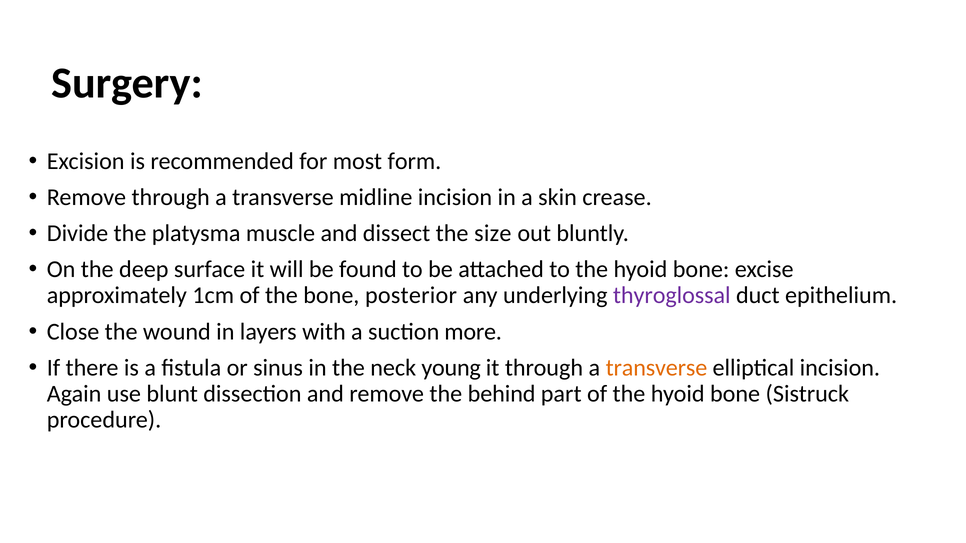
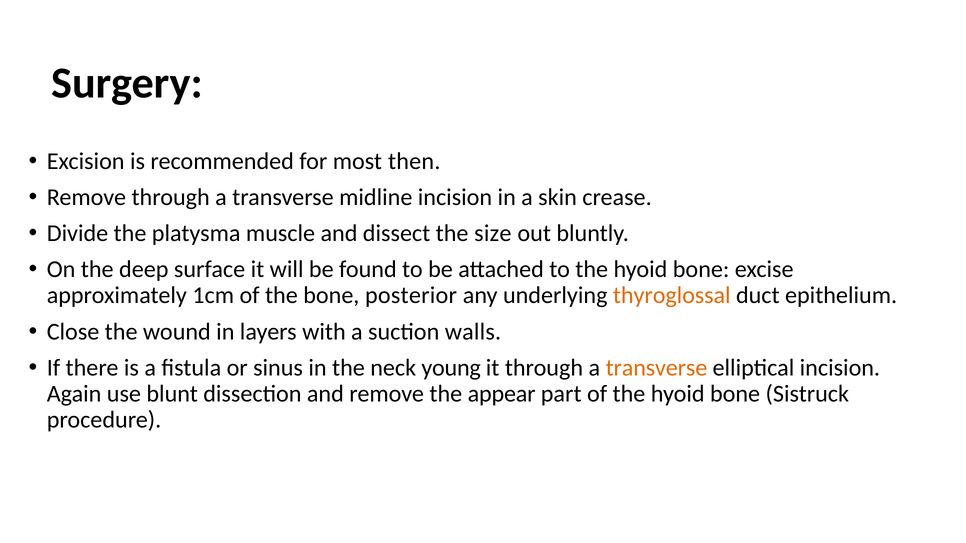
form: form -> then
thyroglossal colour: purple -> orange
more: more -> walls
behind: behind -> appear
